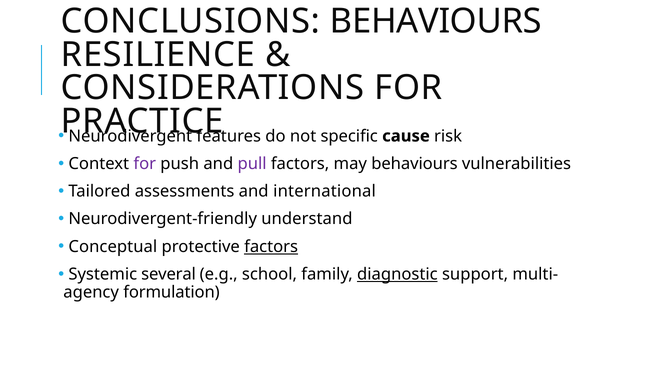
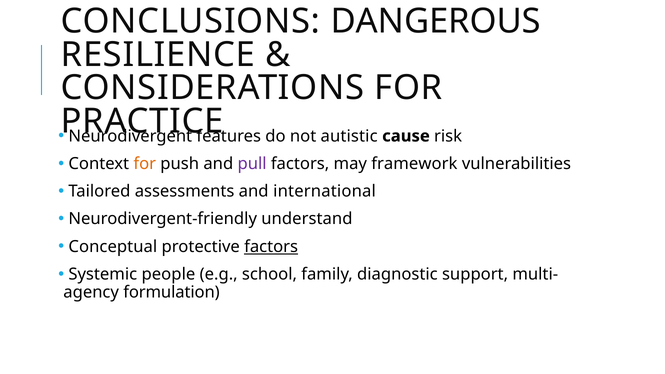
CONCLUSIONS BEHAVIOURS: BEHAVIOURS -> DANGEROUS
specific: specific -> autistic
for at (145, 164) colour: purple -> orange
may behaviours: behaviours -> framework
several: several -> people
diagnostic underline: present -> none
